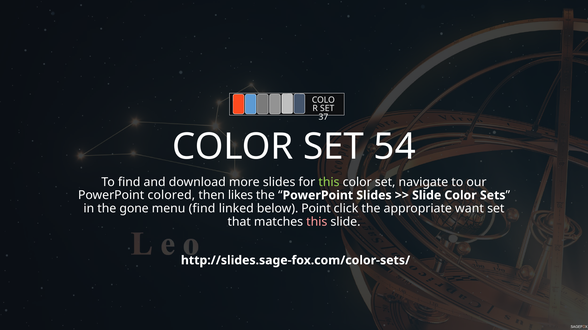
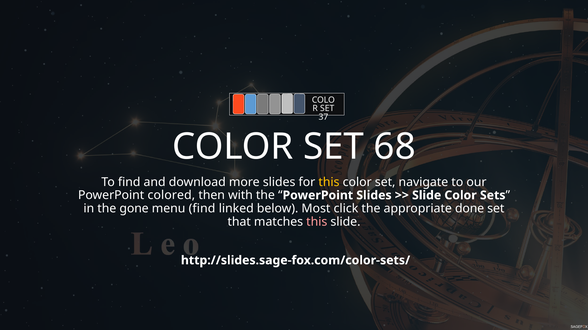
54: 54 -> 68
this at (329, 182) colour: light green -> yellow
likes: likes -> with
Point: Point -> Most
want: want -> done
